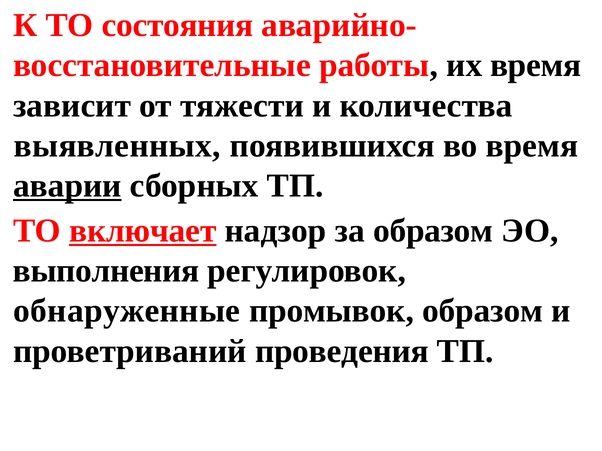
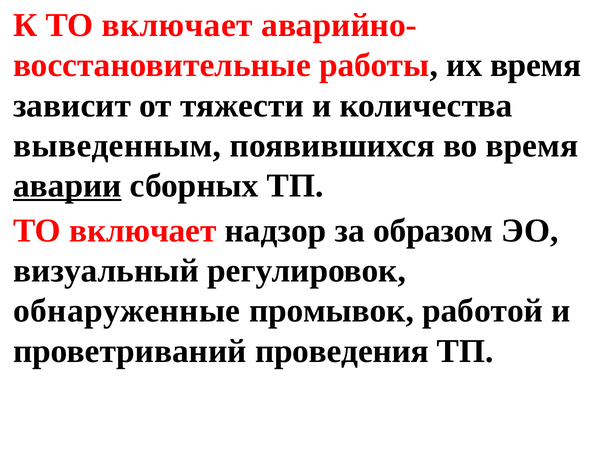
К ТО состояния: состояния -> включает
выявленных: выявленных -> выведенным
включает at (143, 231) underline: present -> none
выполнения: выполнения -> визуальный
промывок образом: образом -> работой
